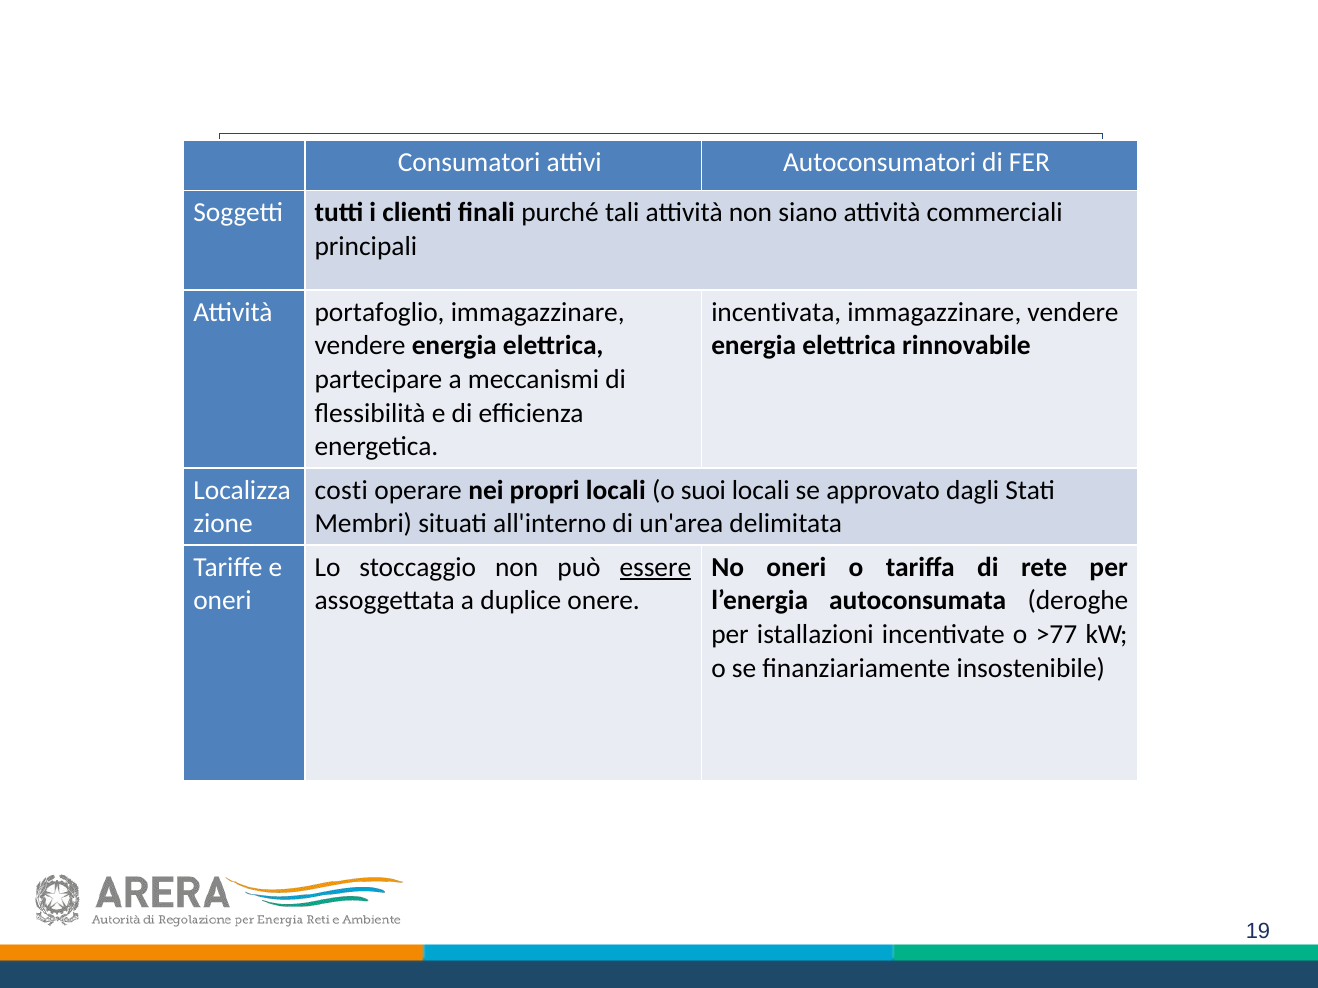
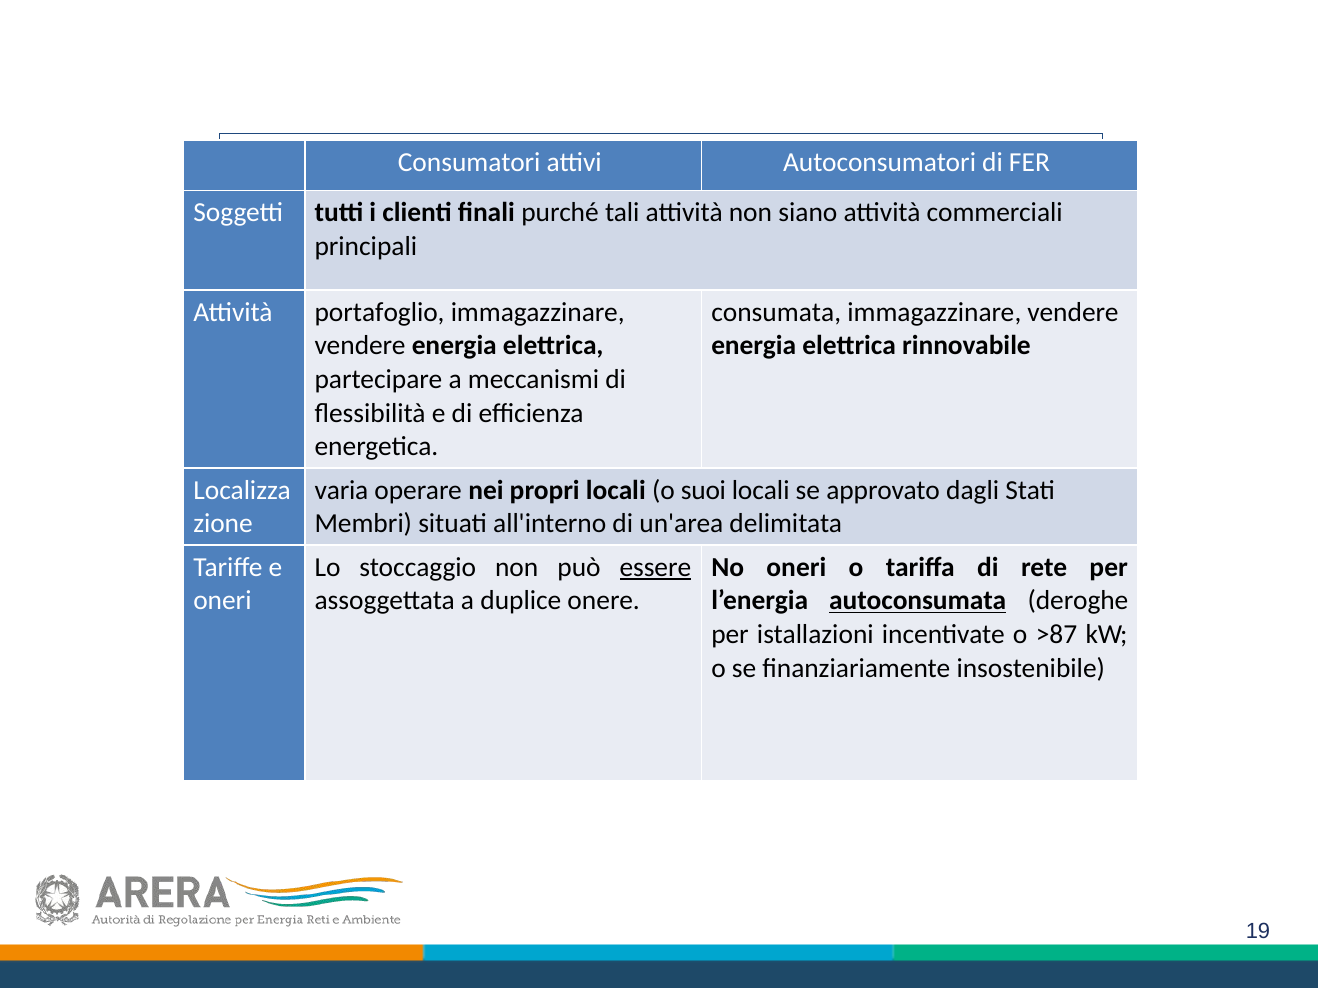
incentivata: incentivata -> consumata
costi: costi -> varia
autoconsumata underline: none -> present
>77: >77 -> >87
